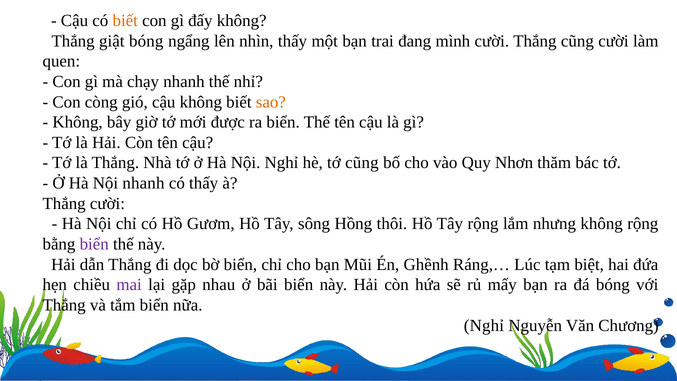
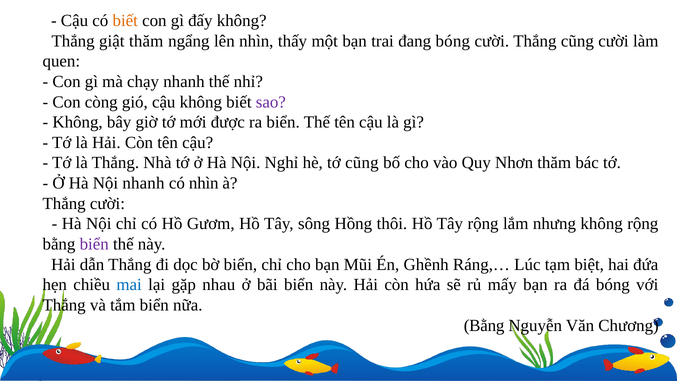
giật bóng: bóng -> thăm
đang mình: mình -> bóng
sao colour: orange -> purple
có thấy: thấy -> nhìn
mai colour: purple -> blue
Nghỉ at (484, 325): Nghỉ -> Bằng
